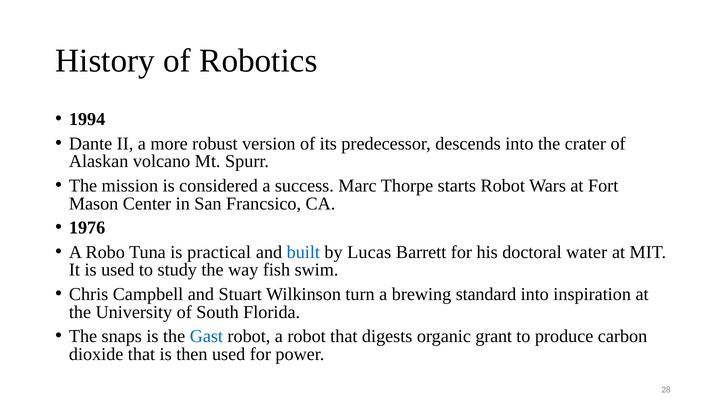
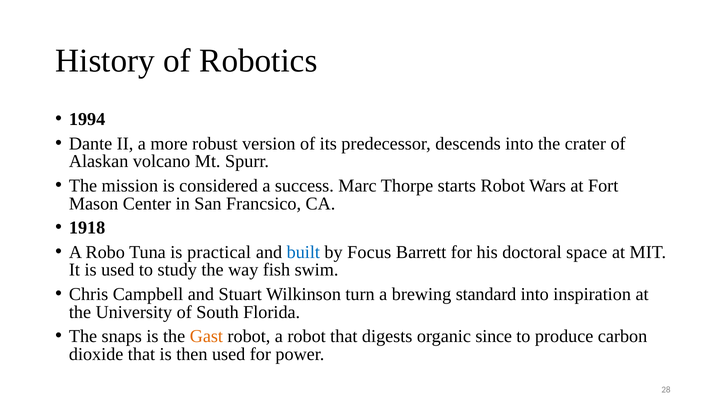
1976: 1976 -> 1918
Lucas: Lucas -> Focus
water: water -> space
Gast colour: blue -> orange
grant: grant -> since
